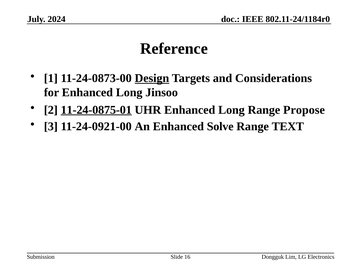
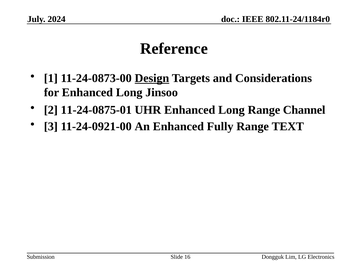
11-24-0875-01 underline: present -> none
Propose: Propose -> Channel
Solve: Solve -> Fully
